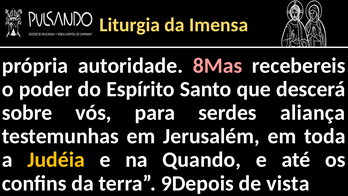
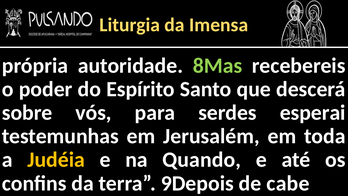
8Mas colour: pink -> light green
aliança: aliança -> esperai
vista: vista -> cabe
